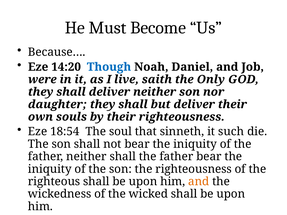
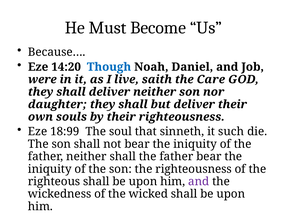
Only: Only -> Care
18:54: 18:54 -> 18:99
and at (199, 182) colour: orange -> purple
